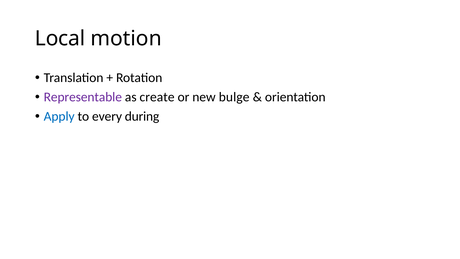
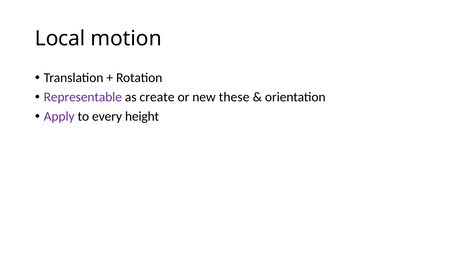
bulge: bulge -> these
Apply colour: blue -> purple
during: during -> height
